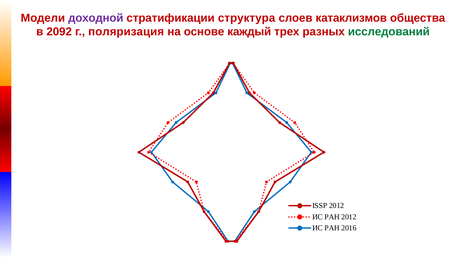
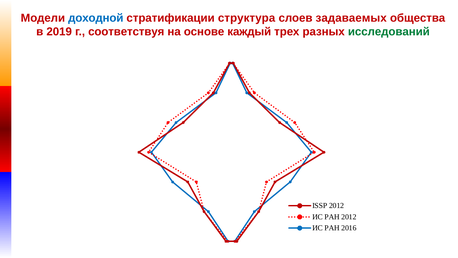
доходной colour: purple -> blue
катаклизмов: катаклизмов -> задаваемых
2092: 2092 -> 2019
поляризация: поляризация -> соответствуя
